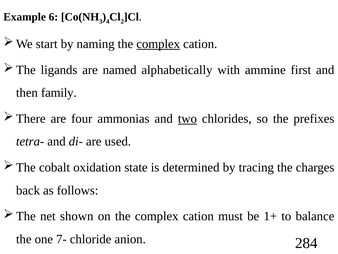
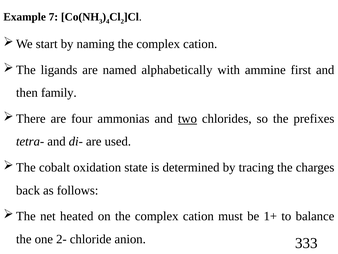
6: 6 -> 7
complex at (158, 44) underline: present -> none
shown: shown -> heated
7-: 7- -> 2-
284: 284 -> 333
